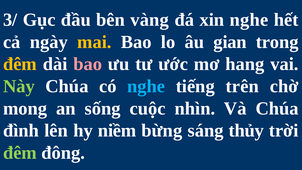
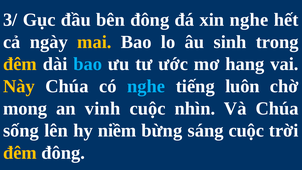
bên vàng: vàng -> đông
gian: gian -> sinh
bao at (88, 64) colour: pink -> light blue
Này colour: light green -> yellow
trên: trên -> luôn
sống: sống -> vinh
đình: đình -> sống
sáng thủy: thủy -> cuộc
đêm at (20, 153) colour: light green -> yellow
